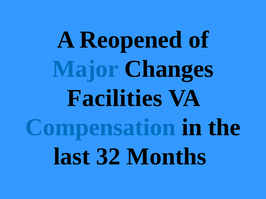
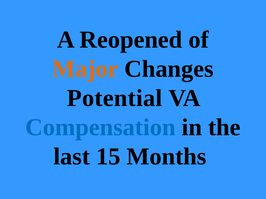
Major colour: blue -> orange
Facilities: Facilities -> Potential
32: 32 -> 15
